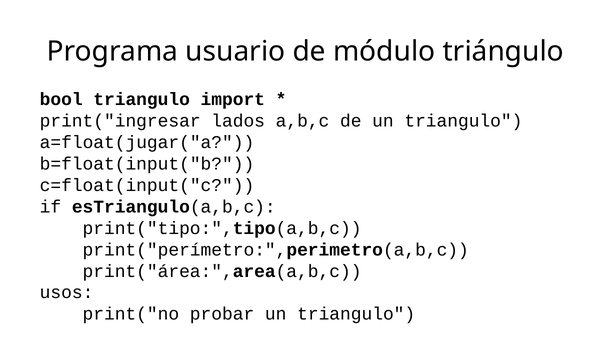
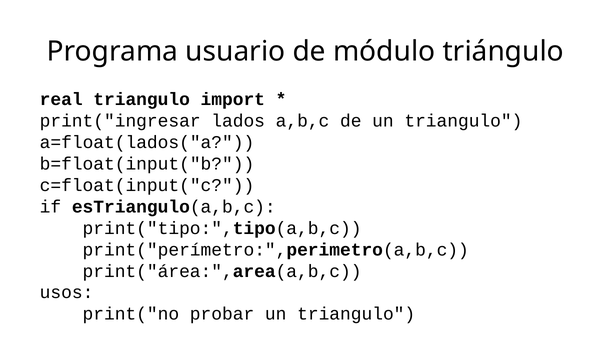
bool: bool -> real
a=float(jugar("a: a=float(jugar("a -> a=float(lados("a
